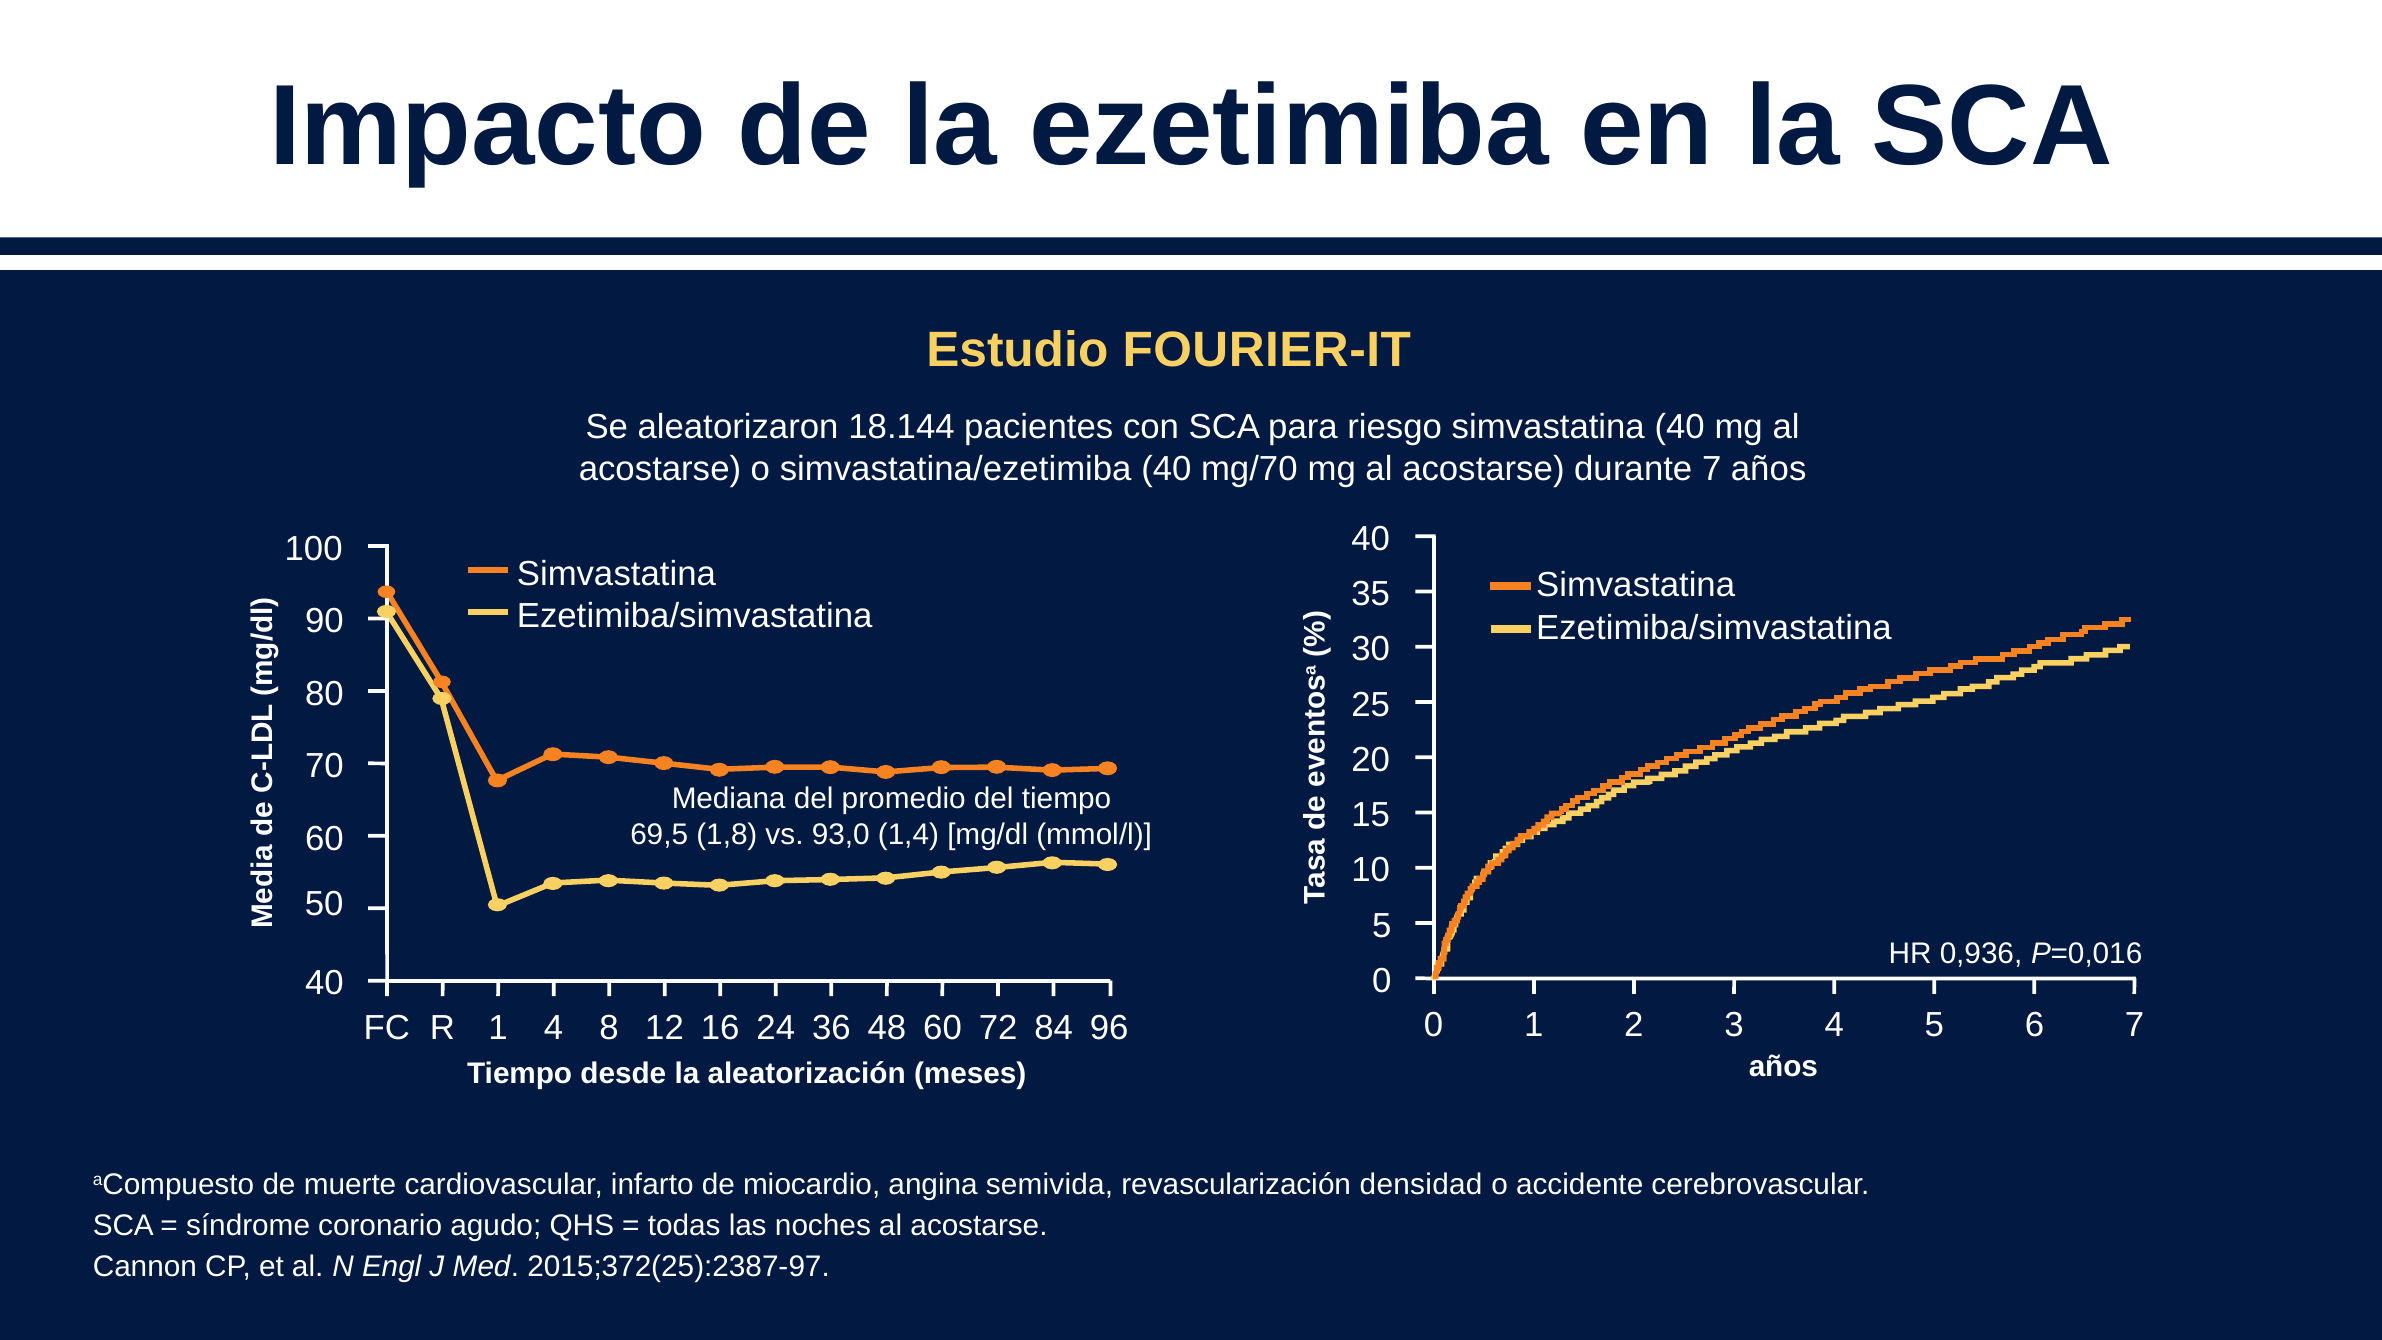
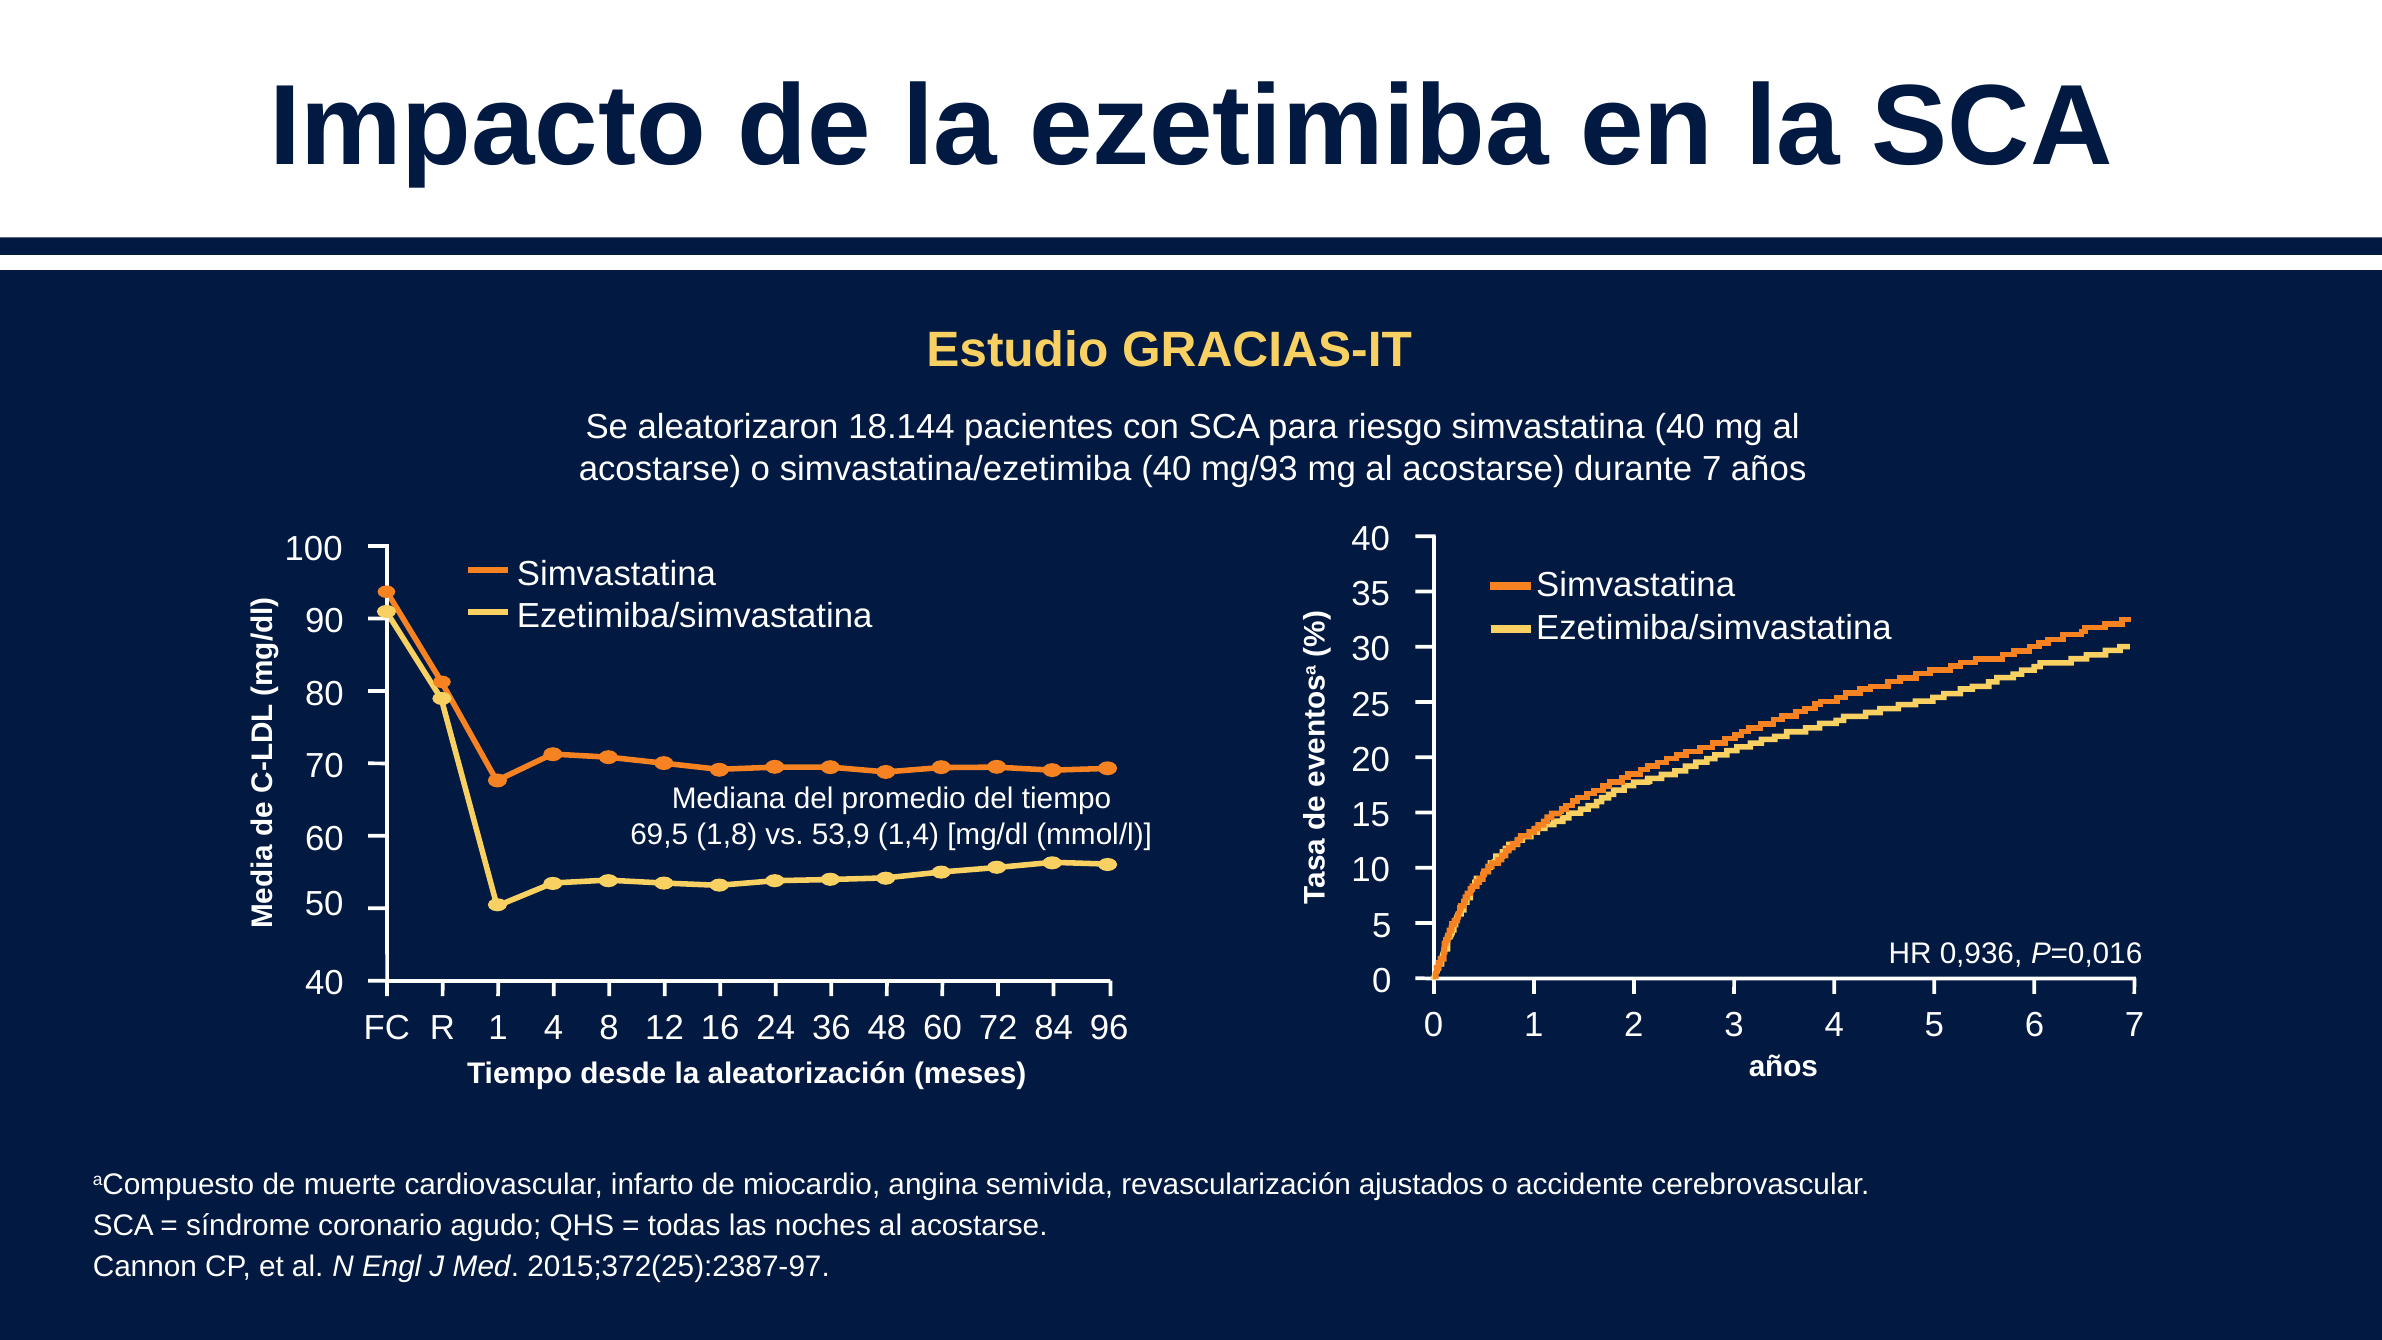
FOURIER-IT: FOURIER-IT -> GRACIAS-IT
mg/70: mg/70 -> mg/93
93,0: 93,0 -> 53,9
densidad: densidad -> ajustados
